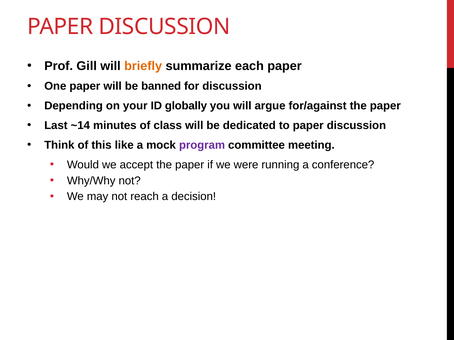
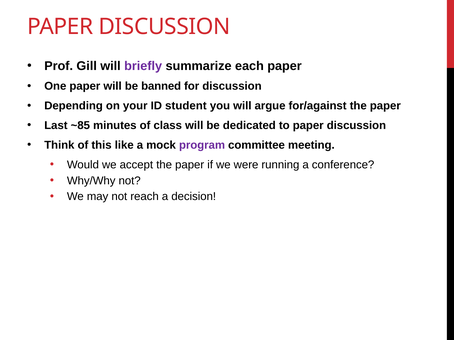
briefly colour: orange -> purple
globally: globally -> student
~14: ~14 -> ~85
